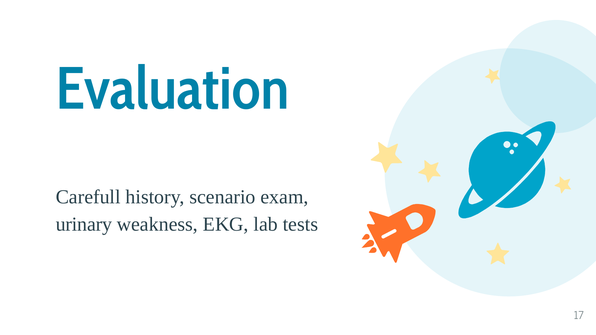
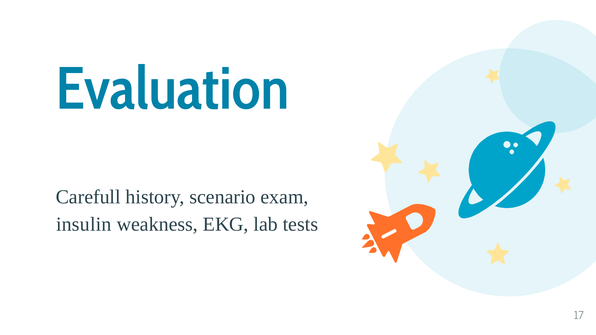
urinary: urinary -> insulin
